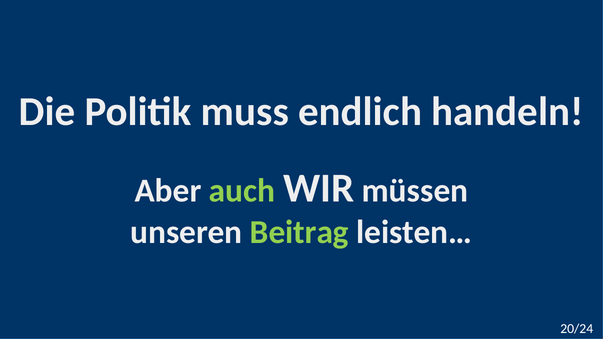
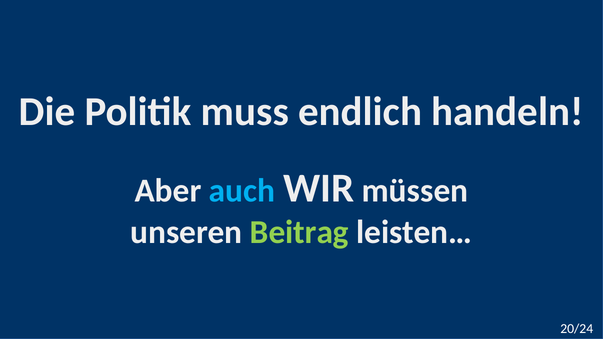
auch colour: light green -> light blue
